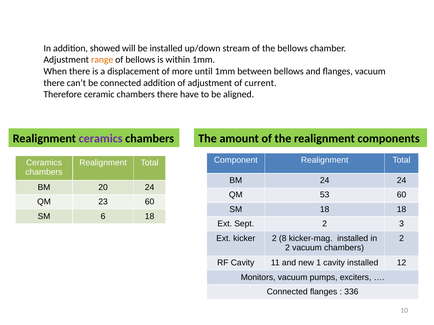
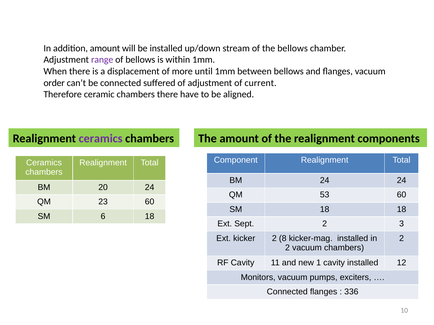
addition showed: showed -> amount
range colour: orange -> purple
there at (54, 83): there -> order
connected addition: addition -> suffered
